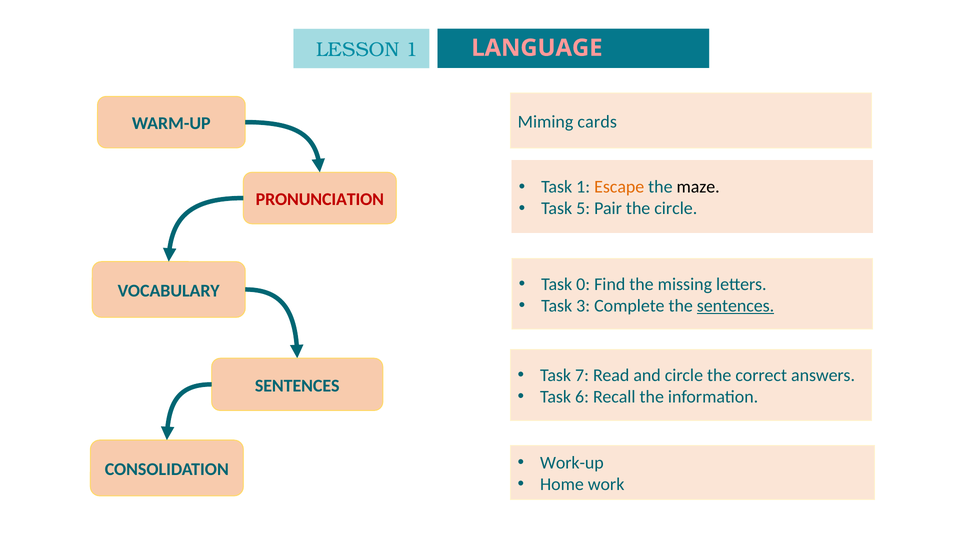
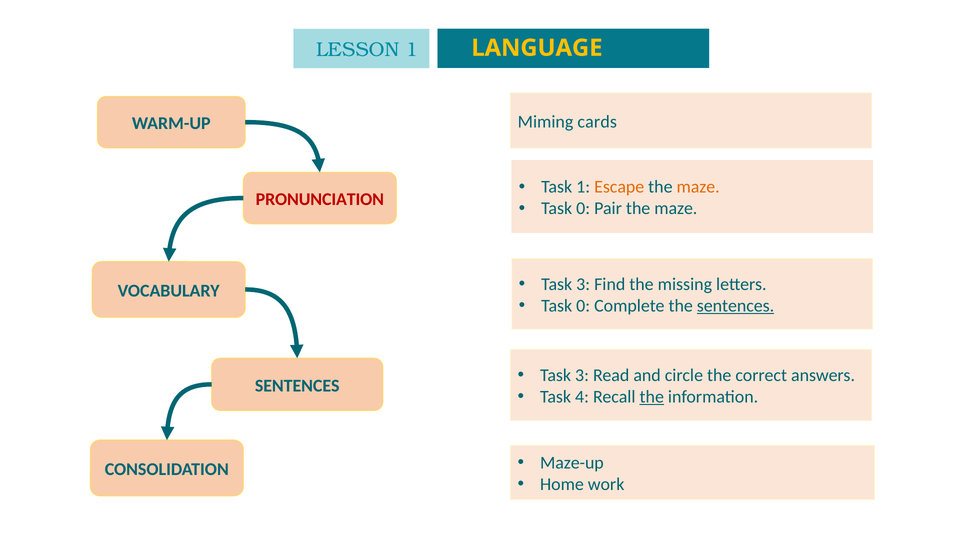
LANGUAGE colour: pink -> yellow
maze at (698, 187) colour: black -> orange
5 at (583, 208): 5 -> 0
Pair the circle: circle -> maze
0 at (583, 284): 0 -> 3
3 at (583, 306): 3 -> 0
7 at (582, 375): 7 -> 3
6: 6 -> 4
the at (652, 397) underline: none -> present
Work-up: Work-up -> Maze-up
